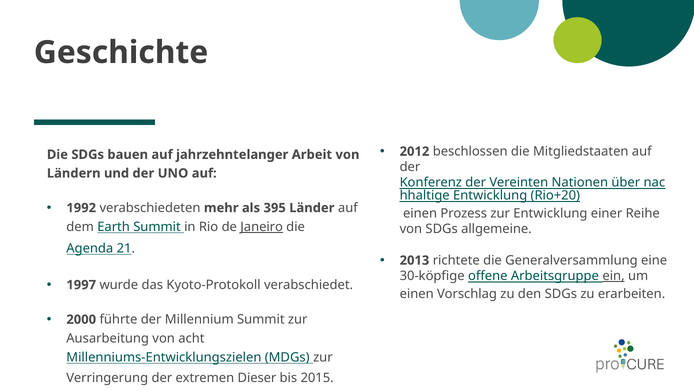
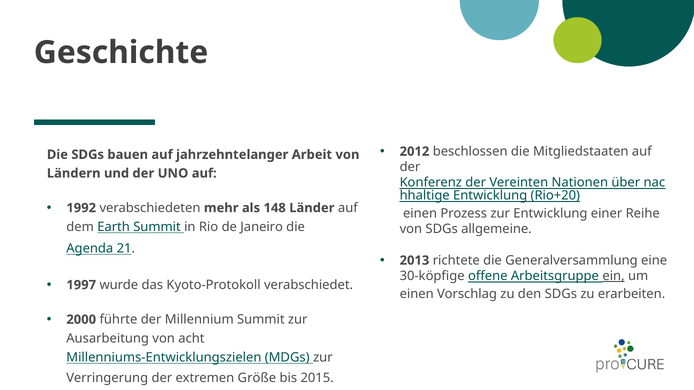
395: 395 -> 148
Janeiro underline: present -> none
Dieser: Dieser -> Größe
